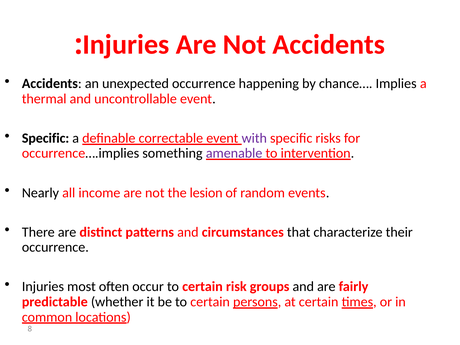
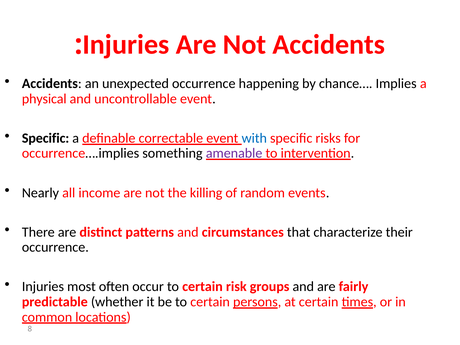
thermal: thermal -> physical
with colour: purple -> blue
lesion: lesion -> killing
